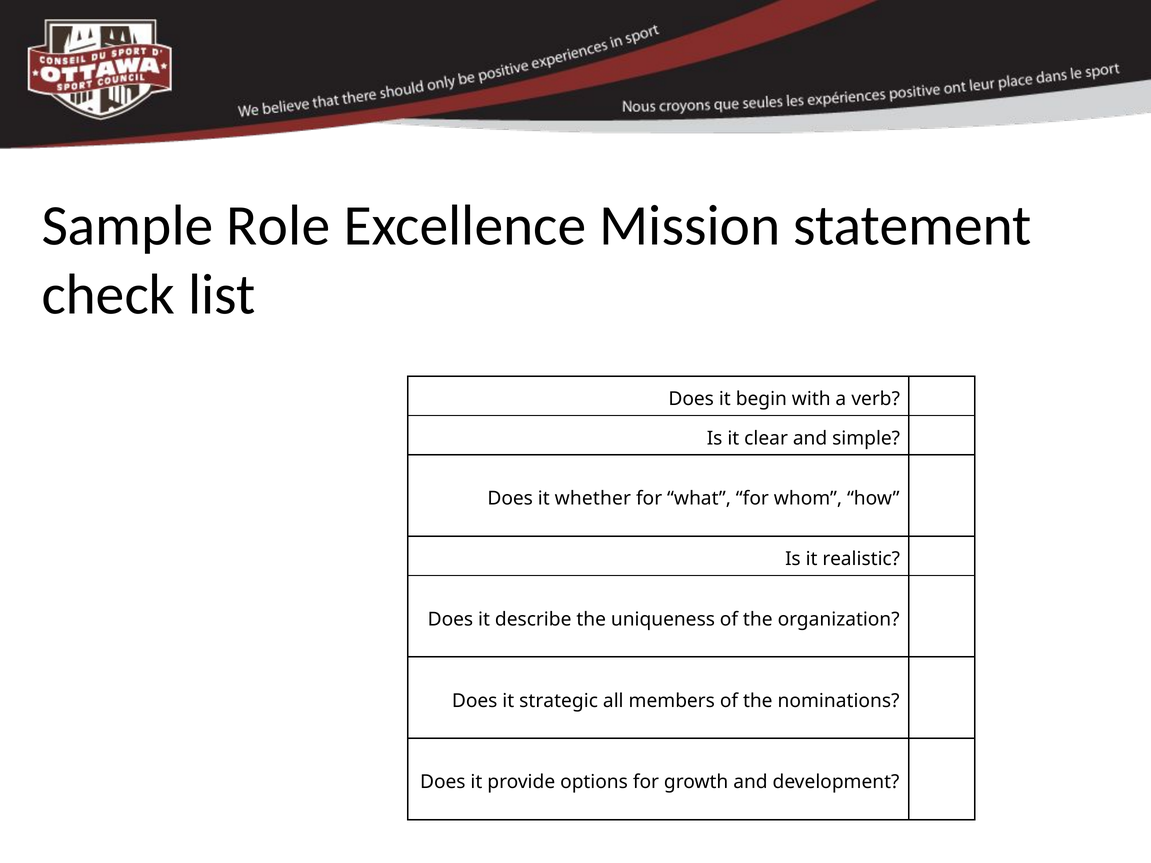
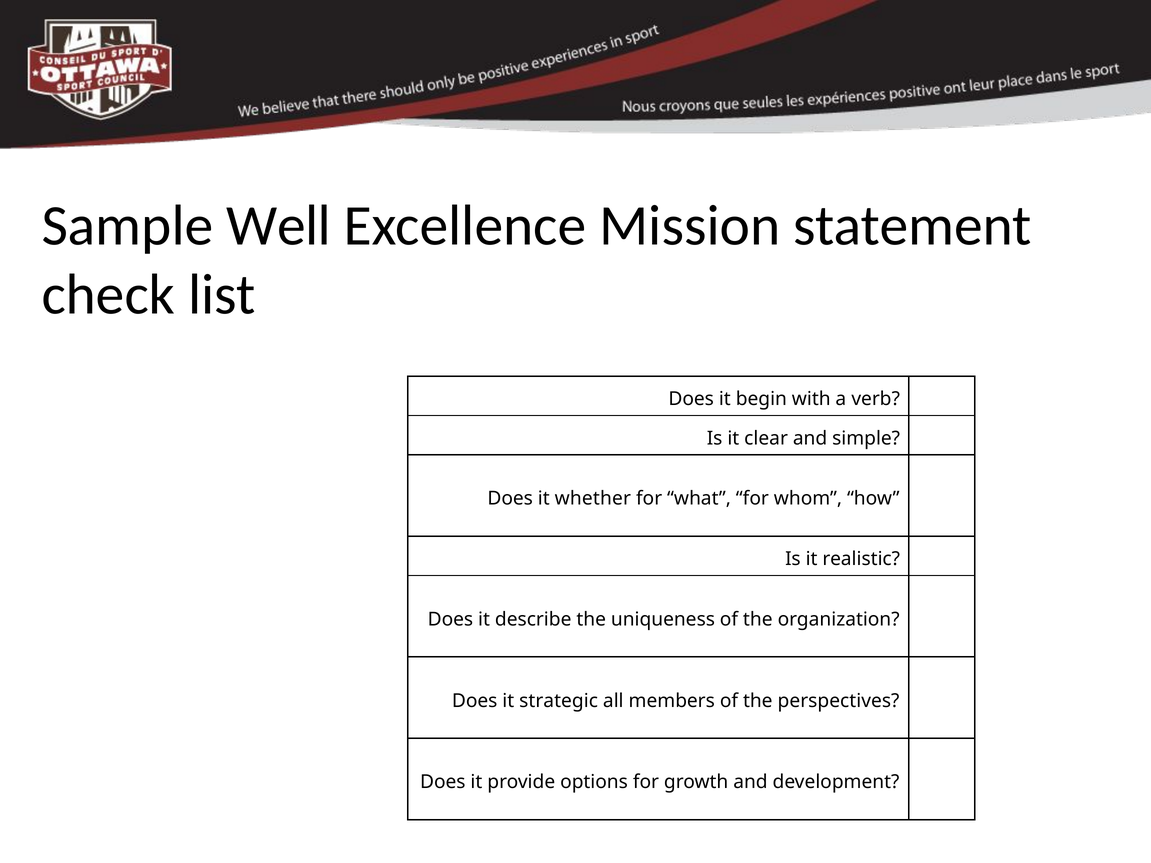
Role: Role -> Well
nominations: nominations -> perspectives
